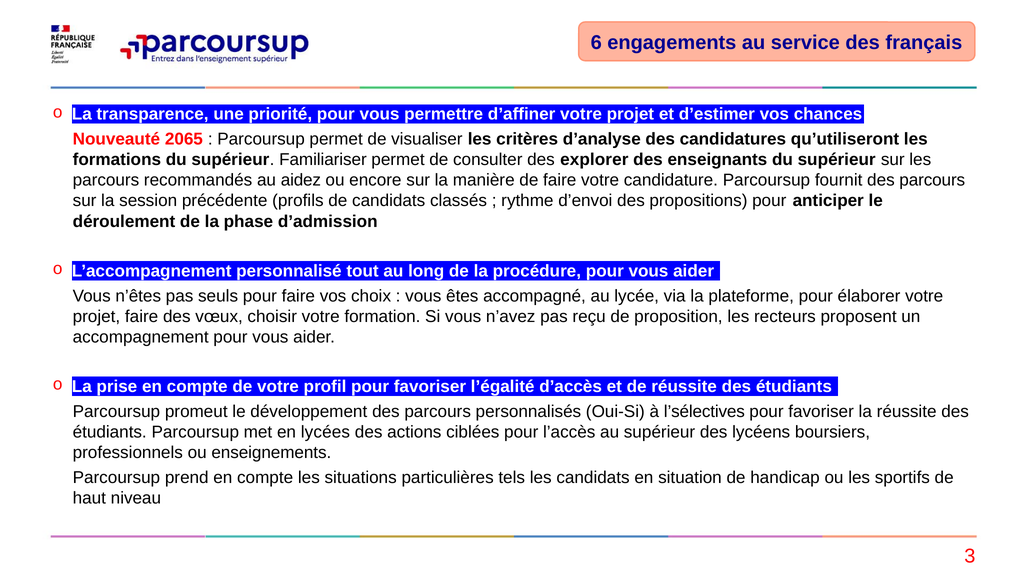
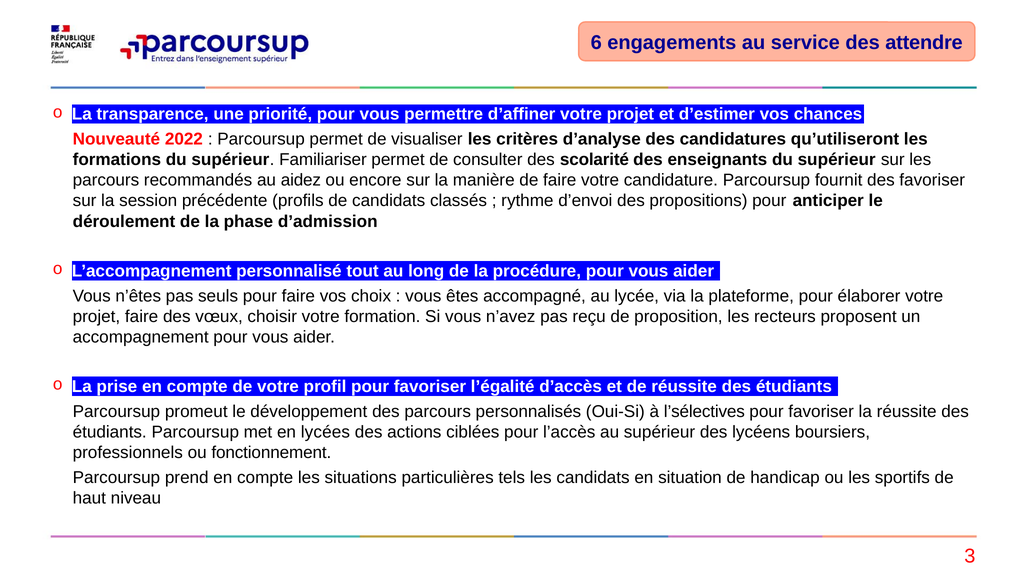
français: français -> attendre
2065: 2065 -> 2022
explorer: explorer -> scolarité
fournit des parcours: parcours -> favoriser
enseignements: enseignements -> fonctionnement
